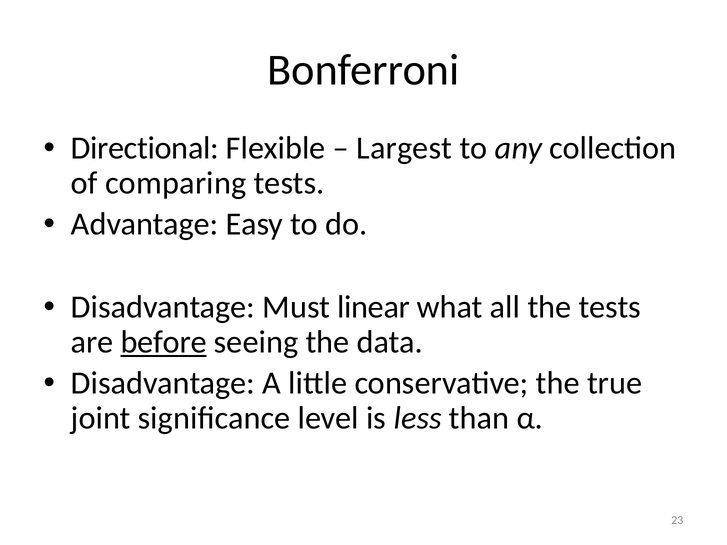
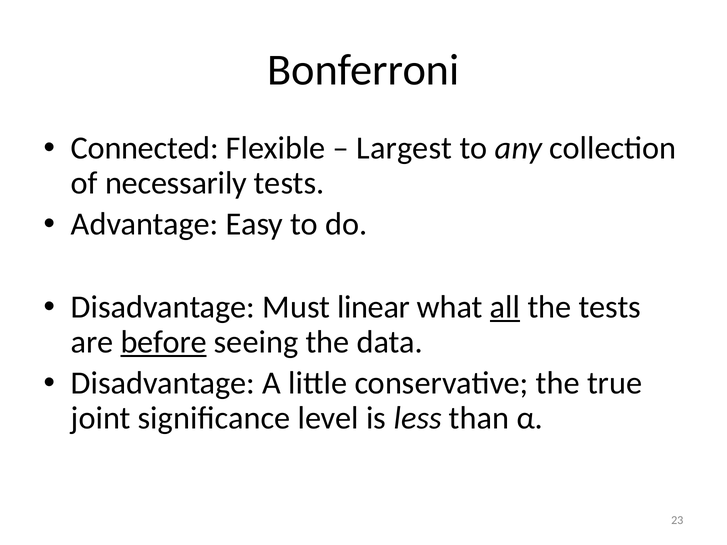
Directional: Directional -> Connected
comparing: comparing -> necessarily
all underline: none -> present
